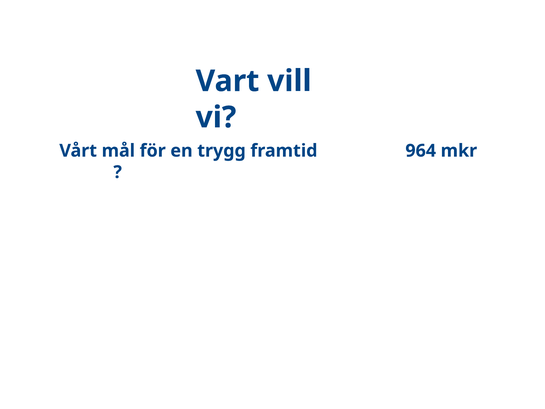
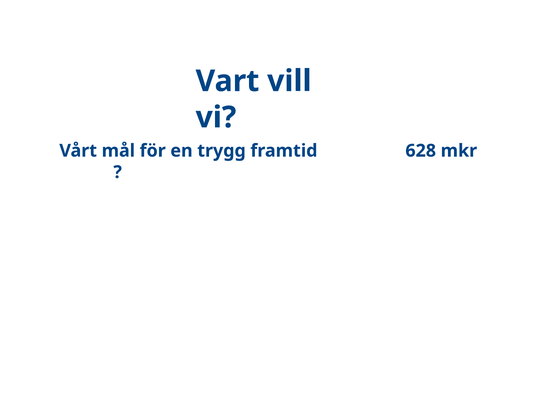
964: 964 -> 628
